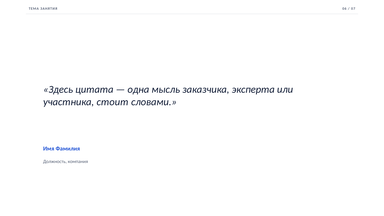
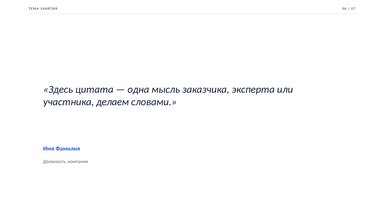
стоит: стоит -> делаем
